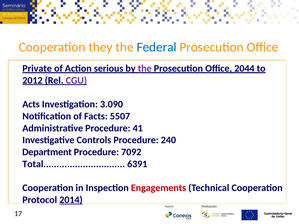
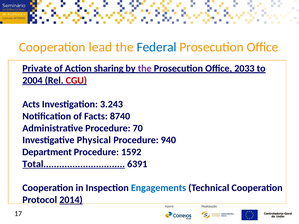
they: they -> lead
serious: serious -> sharing
2044: 2044 -> 2033
2012: 2012 -> 2004
CGU colour: purple -> red
3.090: 3.090 -> 3.243
5507: 5507 -> 8740
41: 41 -> 70
Controls: Controls -> Physical
240: 240 -> 940
7092: 7092 -> 1592
Total underline: none -> present
Engagements colour: red -> blue
